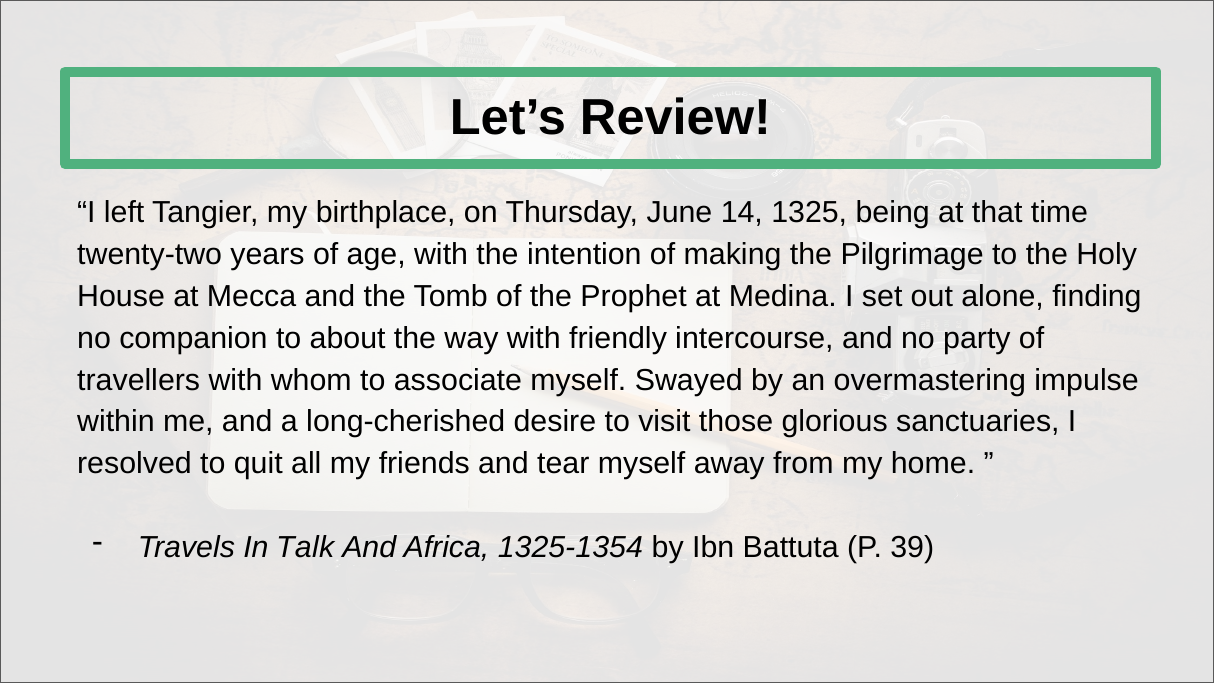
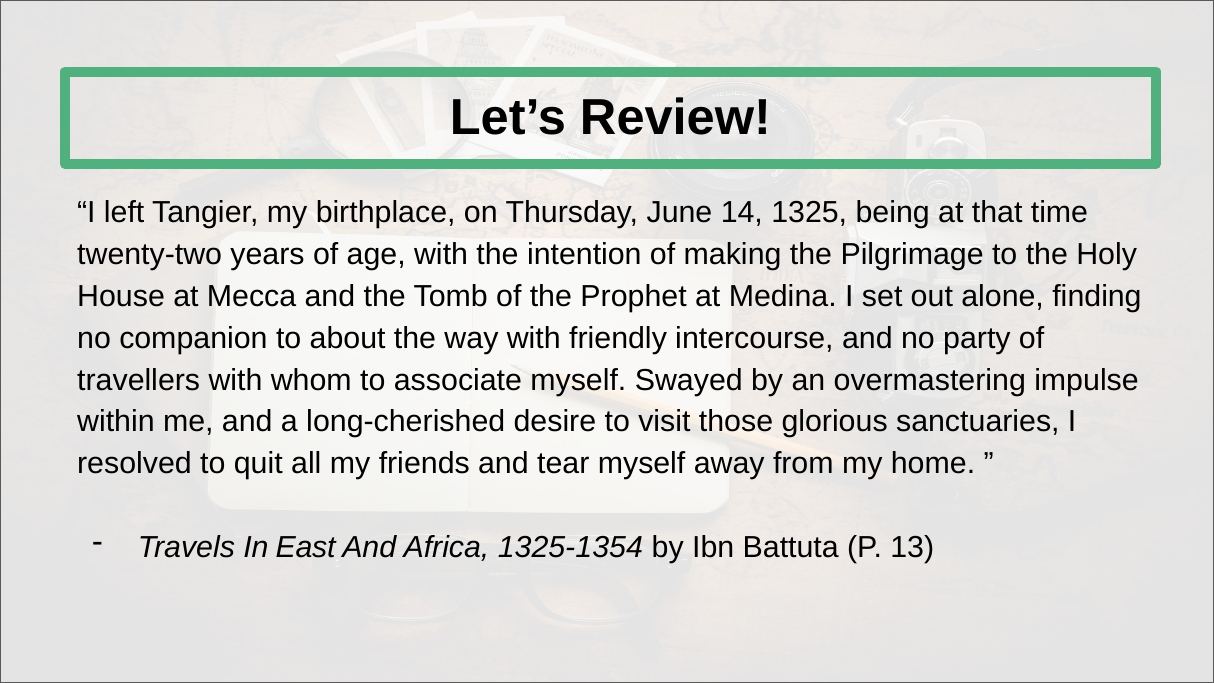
Talk: Talk -> East
39: 39 -> 13
